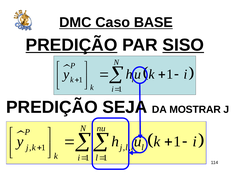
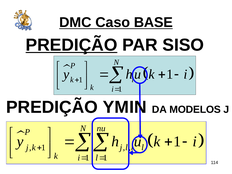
SISO underline: present -> none
SEJA: SEJA -> YMIN
MOSTRAR: MOSTRAR -> MODELOS
